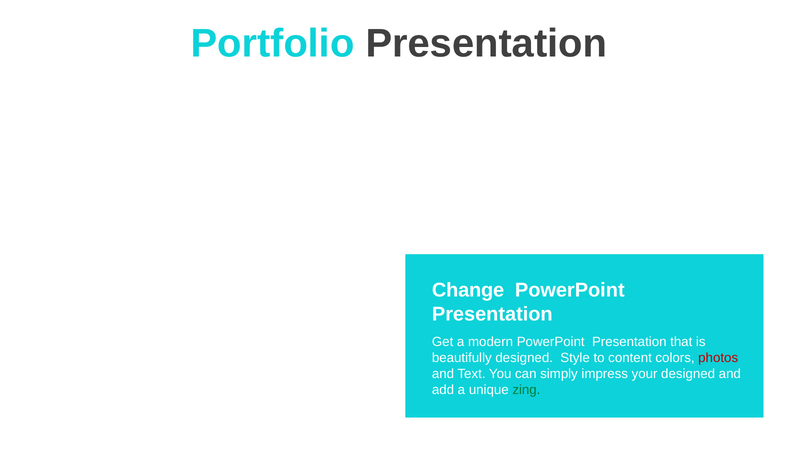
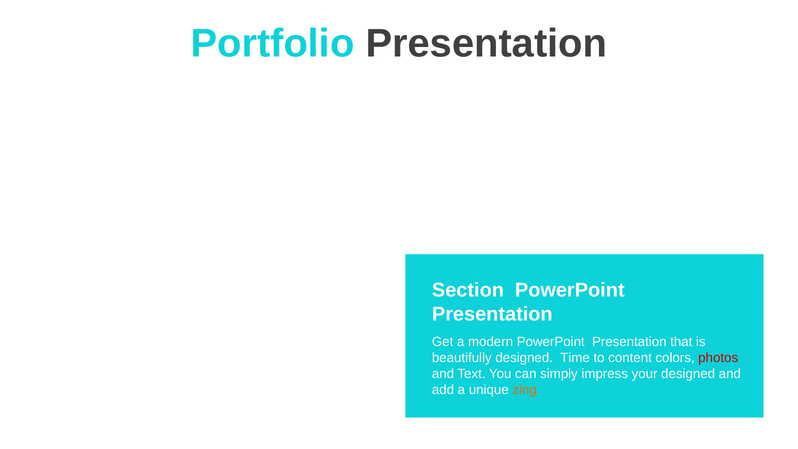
Change: Change -> Section
Style: Style -> Time
zing colour: green -> orange
